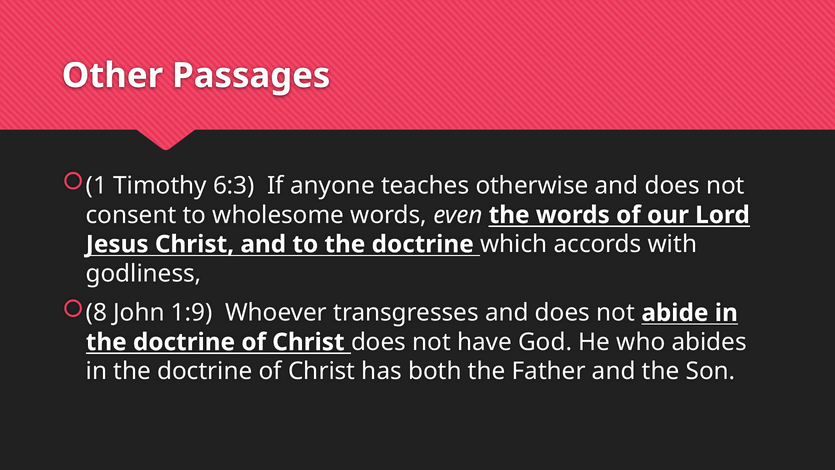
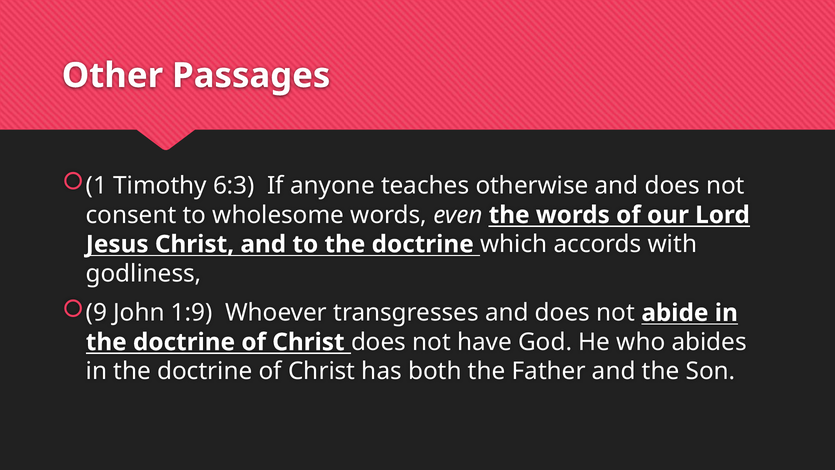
8: 8 -> 9
